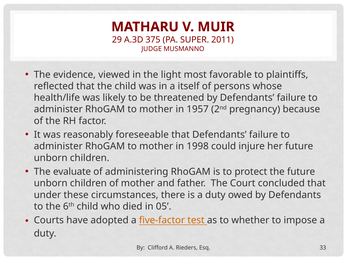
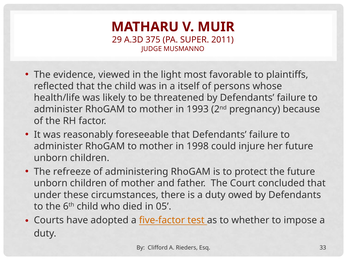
1957: 1957 -> 1993
evaluate: evaluate -> refreeze
